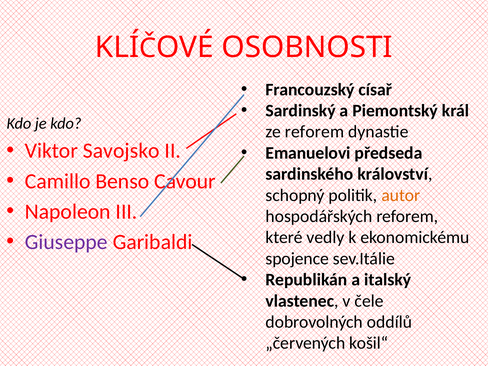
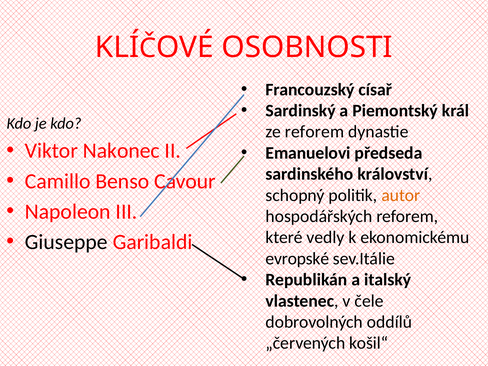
Savojsko: Savojsko -> Nakonec
Giuseppe colour: purple -> black
spojence: spojence -> evropské
